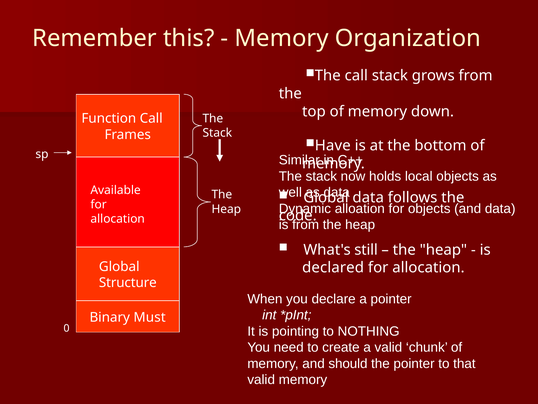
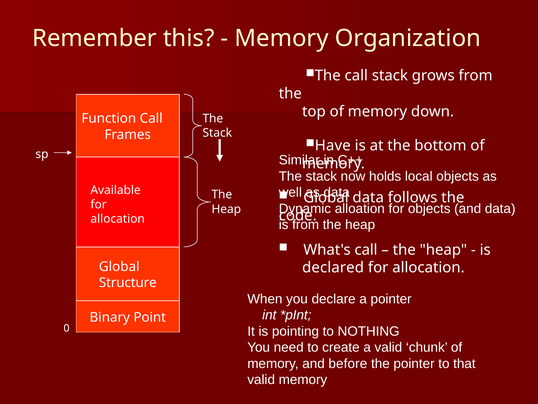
What's still: still -> call
Must: Must -> Point
should: should -> before
